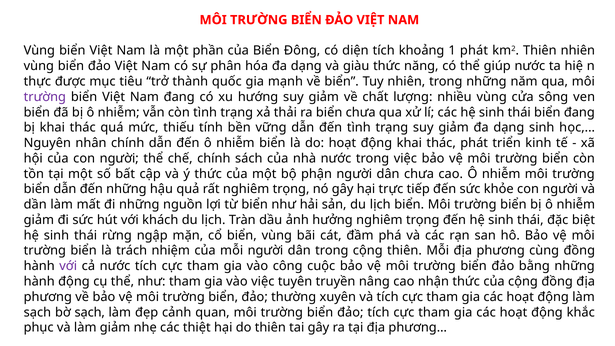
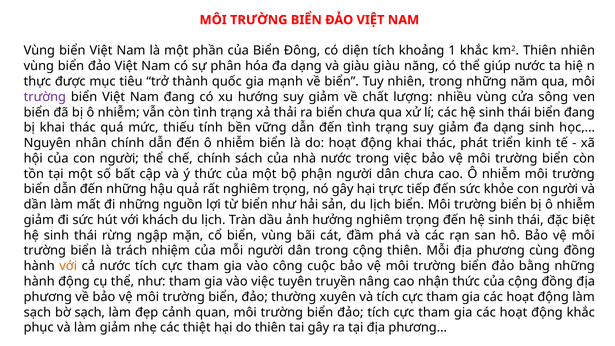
1 phát: phát -> khắc
giàu thức: thức -> giàu
với at (68, 266) colour: purple -> orange
